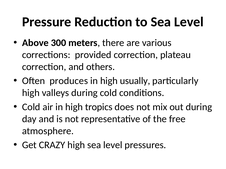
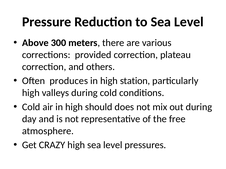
usually: usually -> station
tropics: tropics -> should
